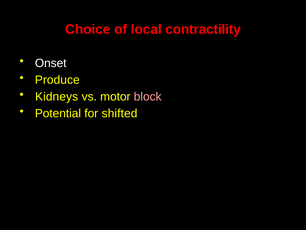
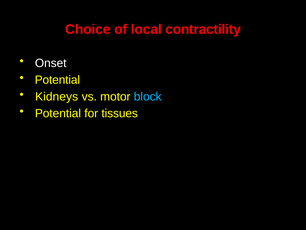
Produce at (57, 80): Produce -> Potential
block colour: pink -> light blue
shifted: shifted -> tissues
